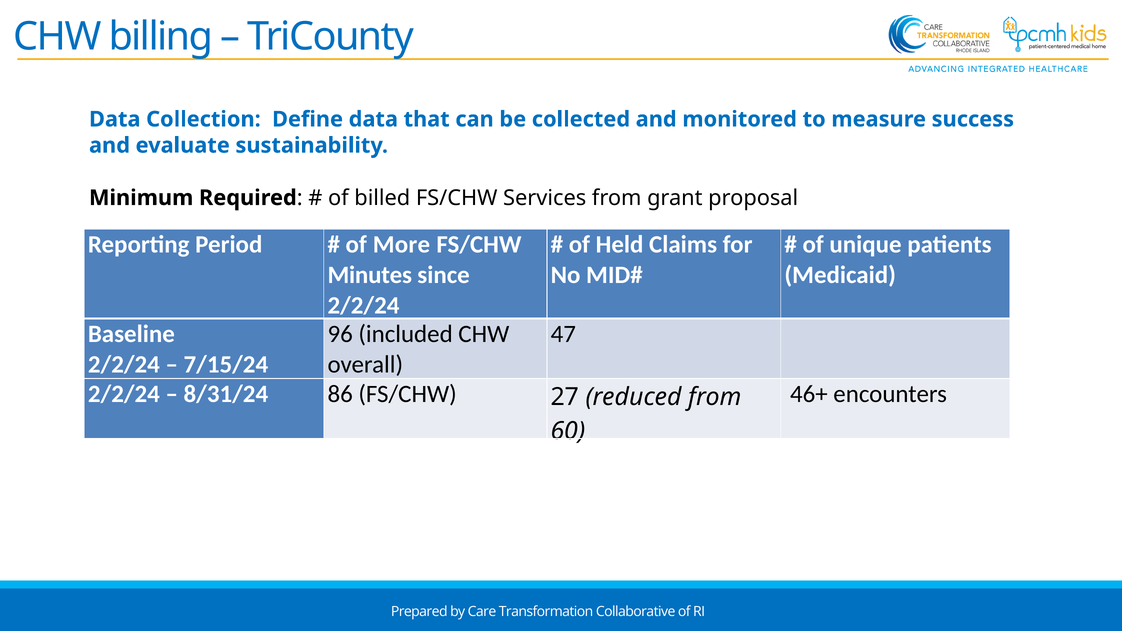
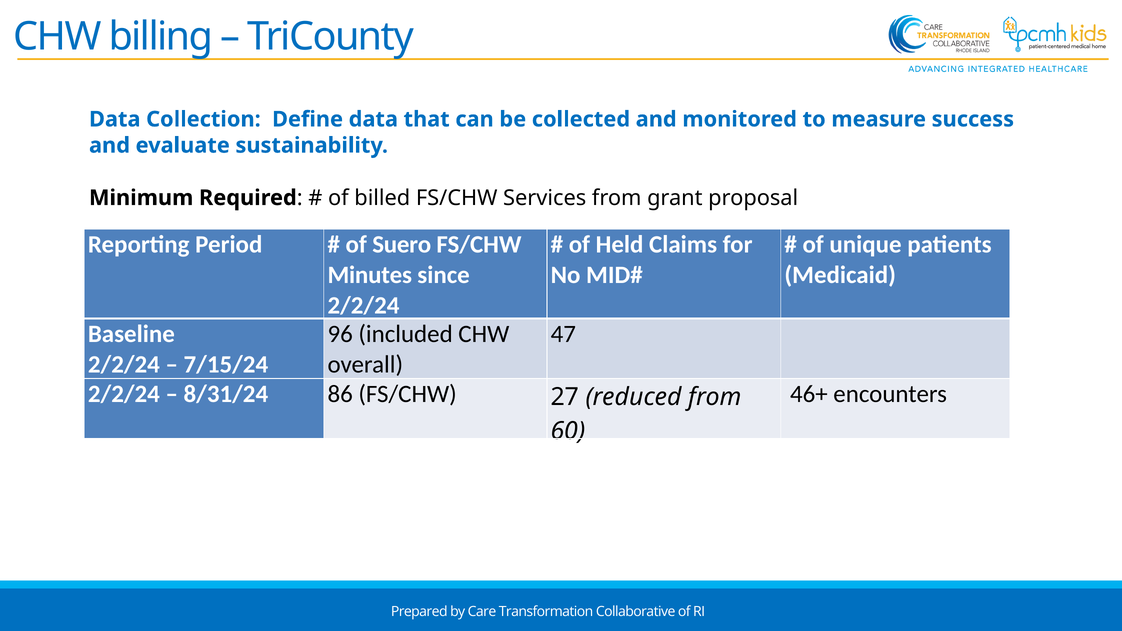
More: More -> Suero
